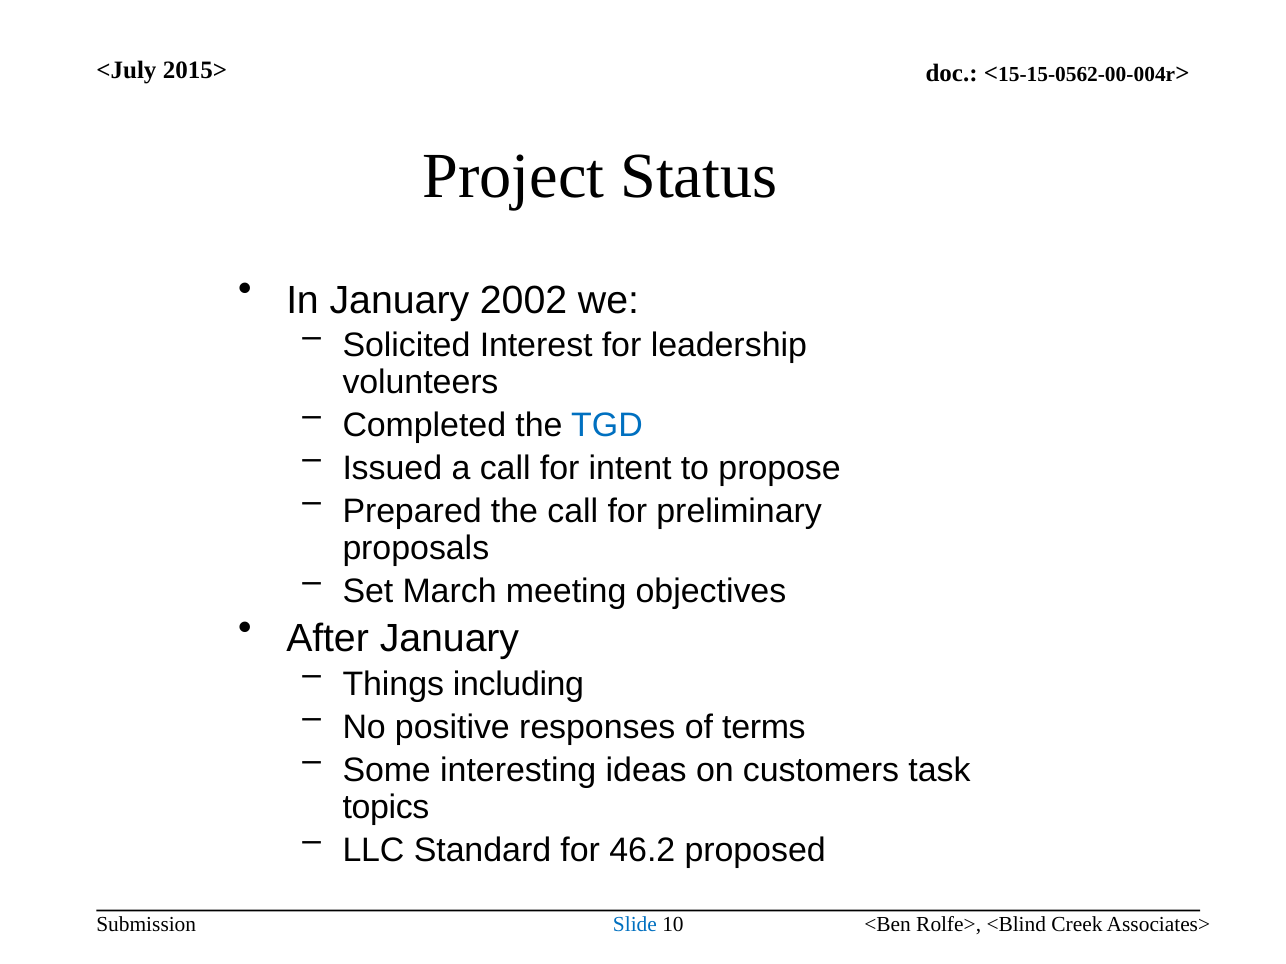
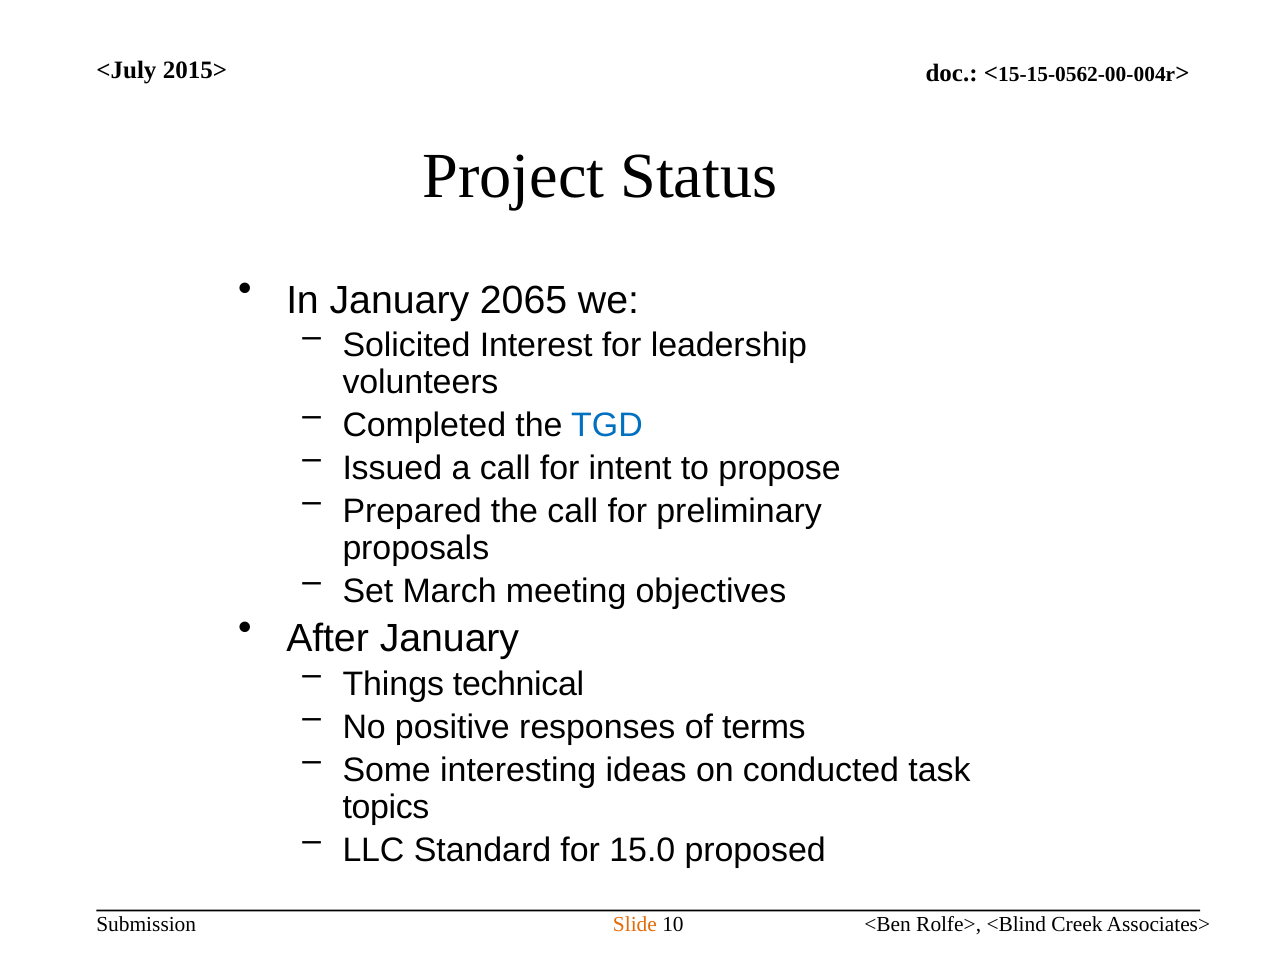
2002: 2002 -> 2065
including: including -> technical
customers: customers -> conducted
46.2: 46.2 -> 15.0
Slide colour: blue -> orange
